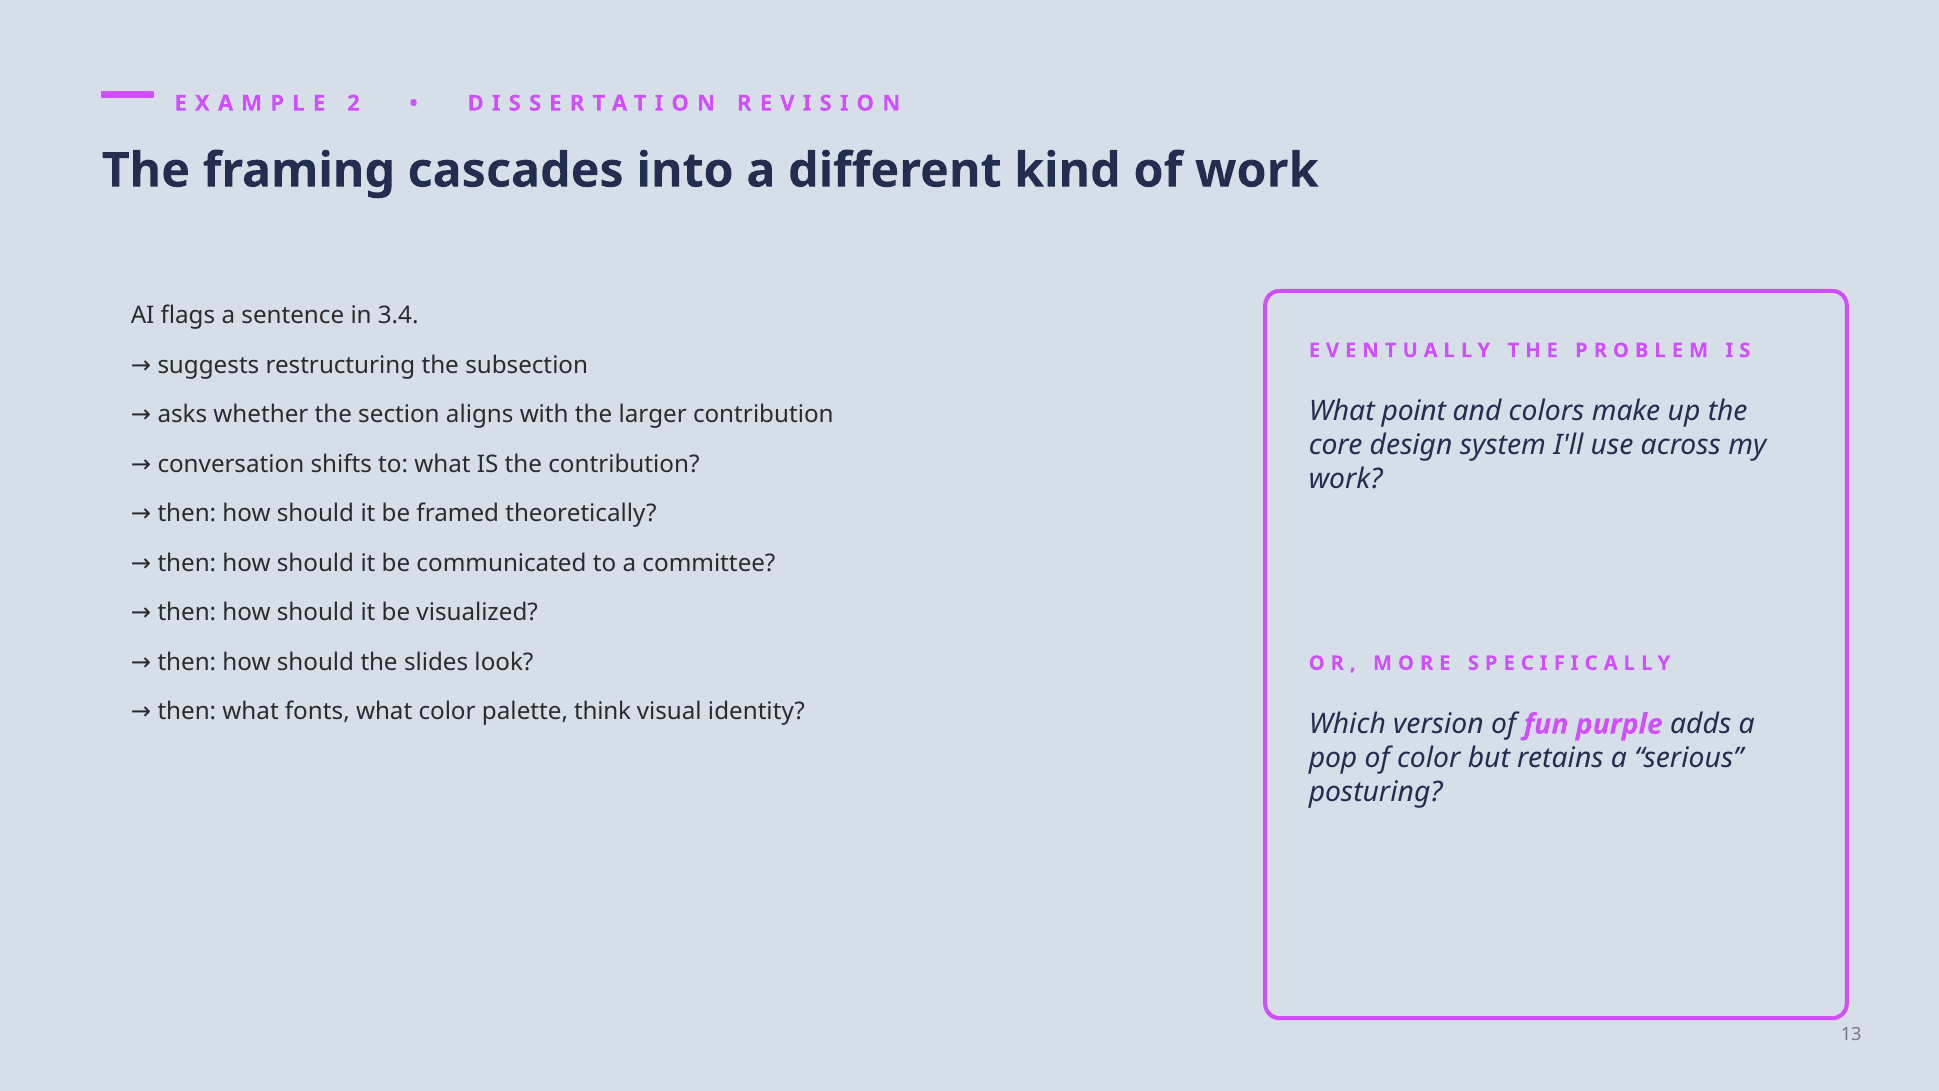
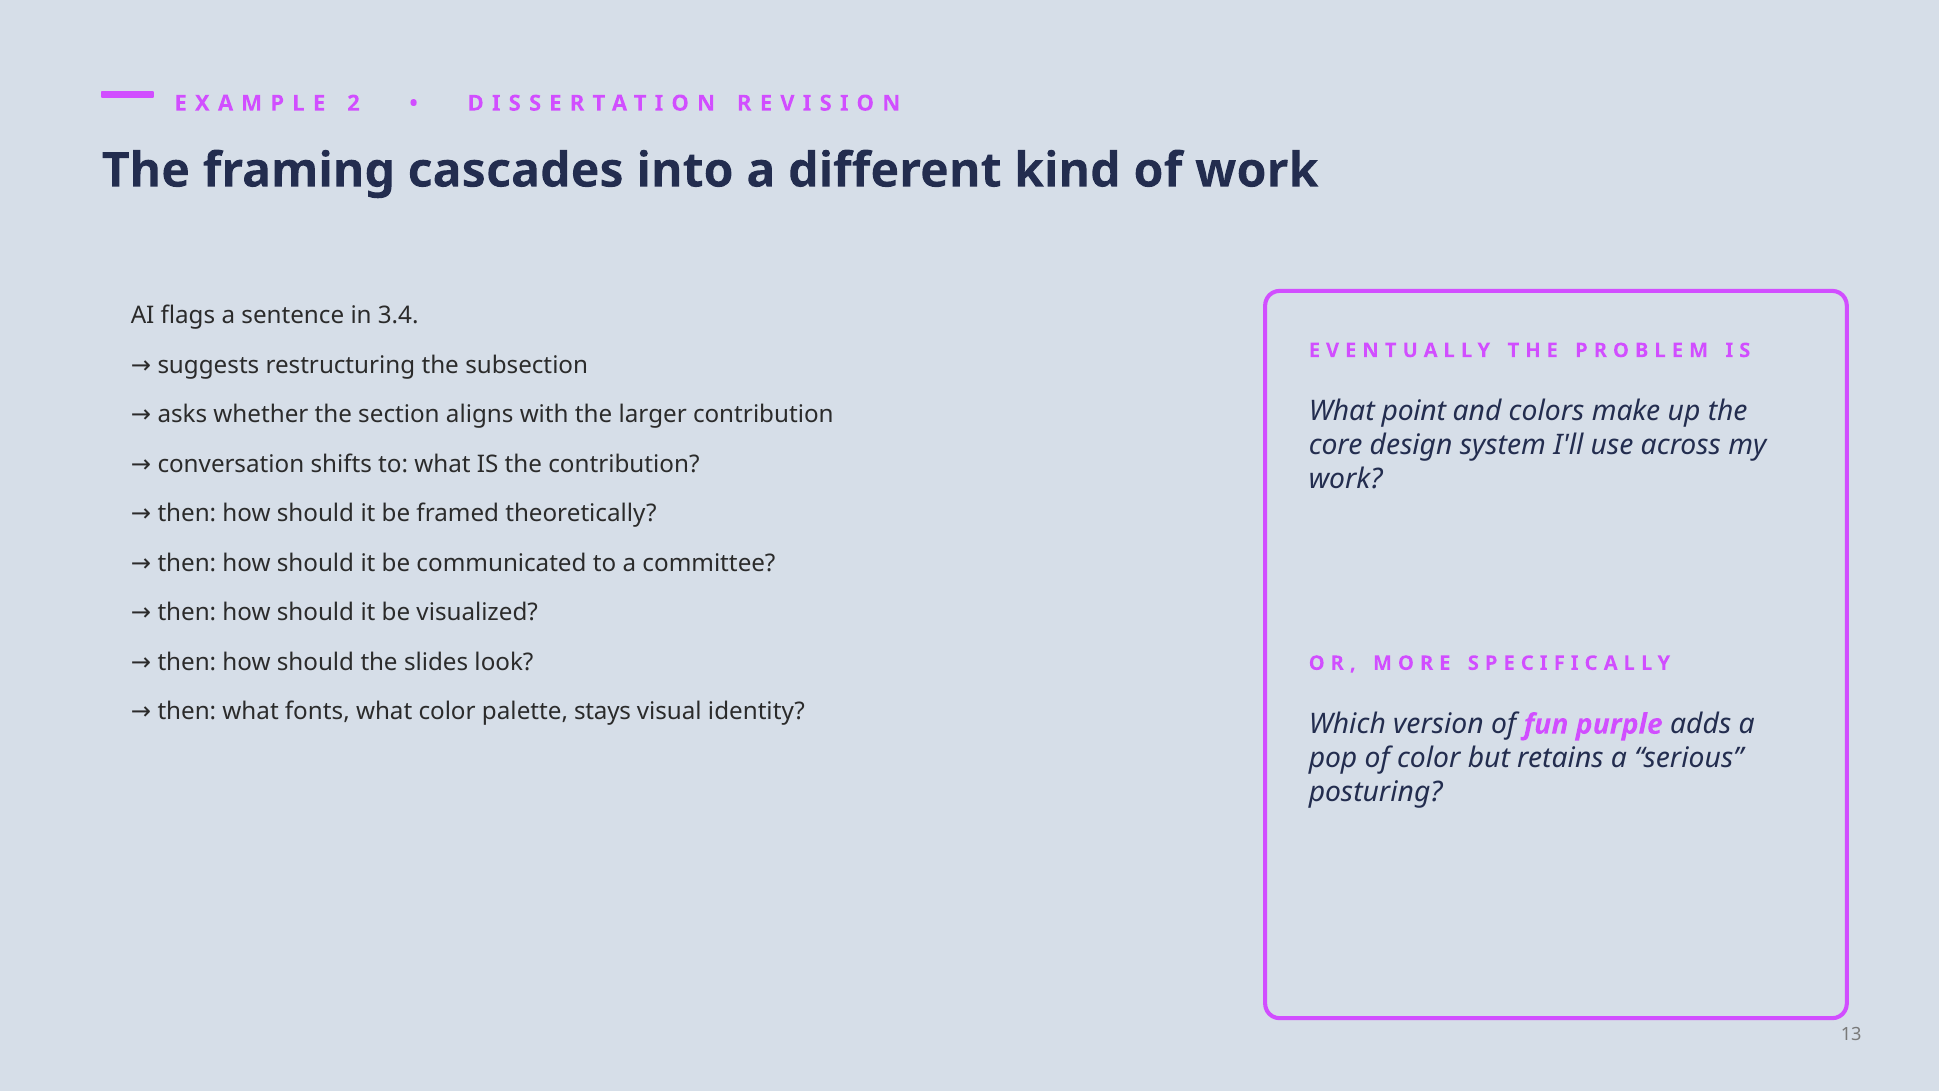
think: think -> stays
